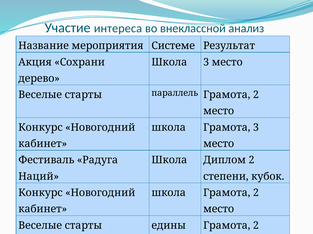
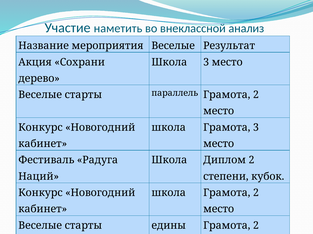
интереса: интереса -> наметить
мероприятия Системе: Системе -> Веселые
